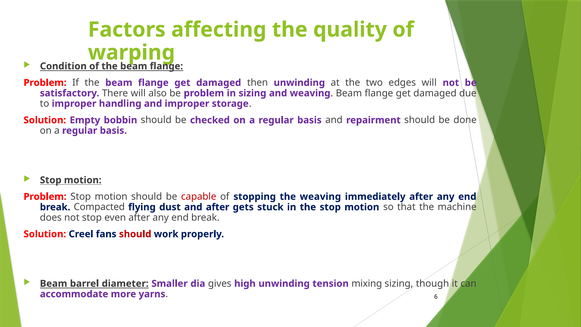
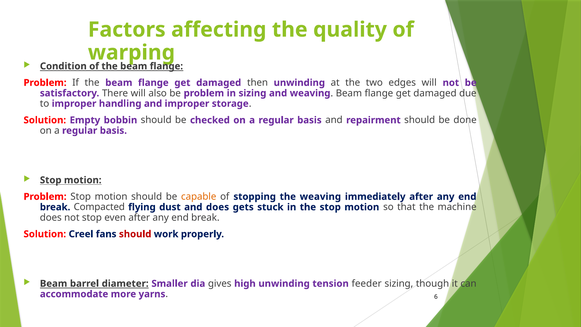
capable colour: red -> orange
and after: after -> does
mixing: mixing -> feeder
